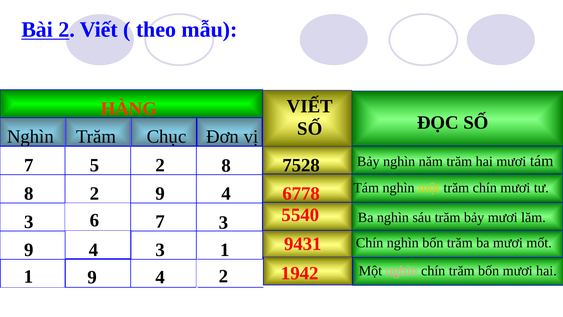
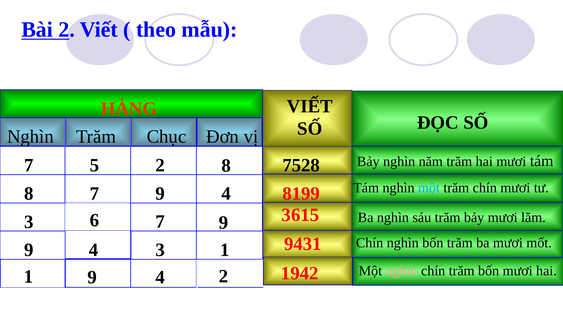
một at (429, 188) colour: yellow -> light blue
8 2: 2 -> 7
6778: 6778 -> 8199
5540: 5540 -> 3615
3 at (224, 222): 3 -> 9
